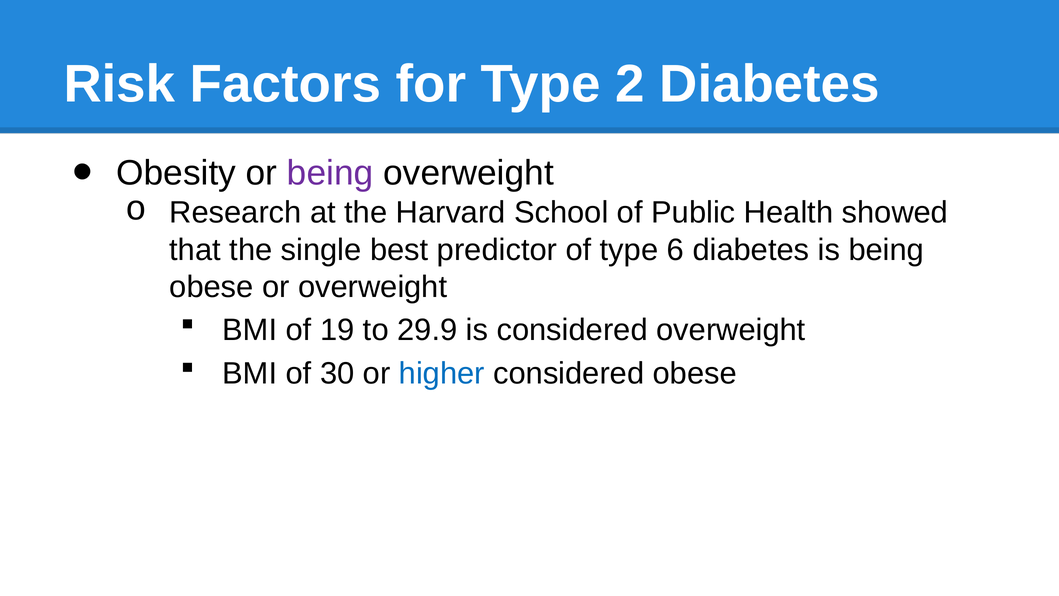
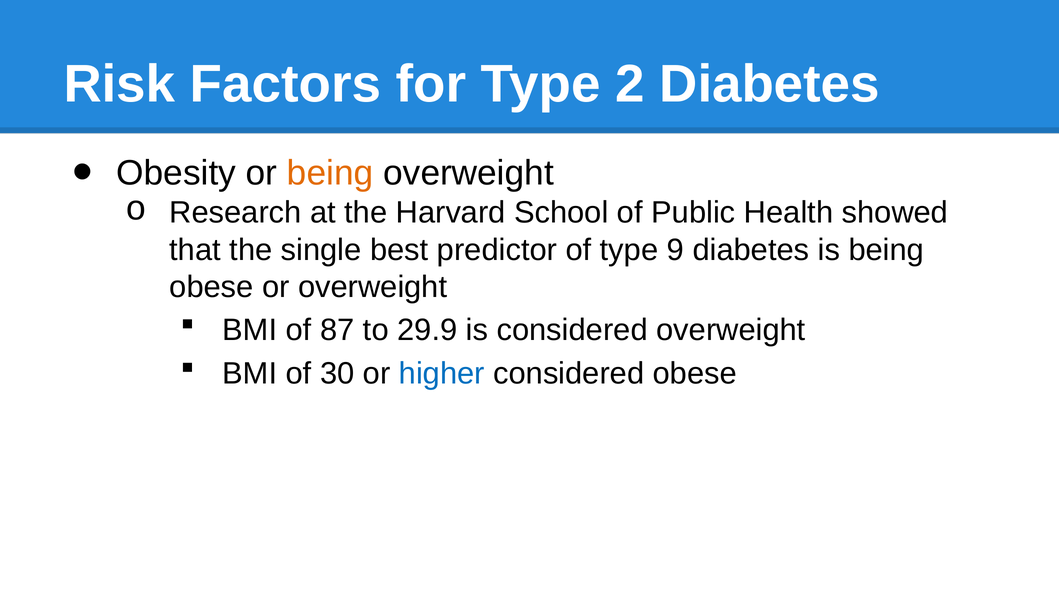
being at (330, 173) colour: purple -> orange
6: 6 -> 9
19: 19 -> 87
